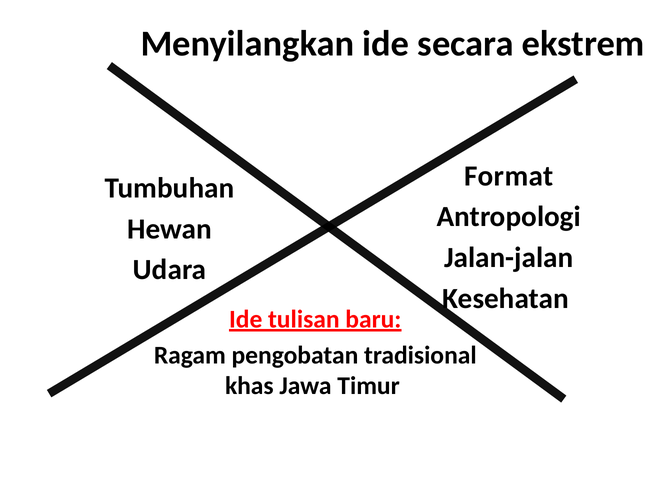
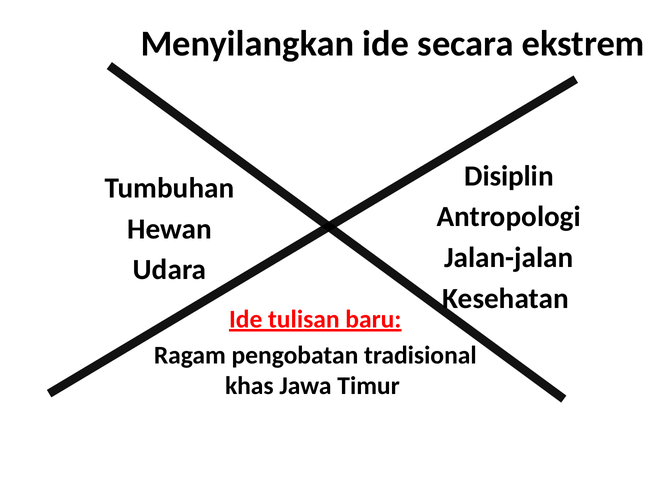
Format: Format -> Disiplin
